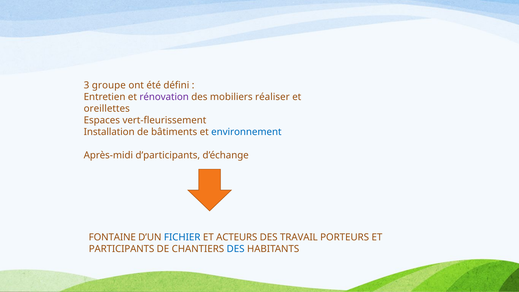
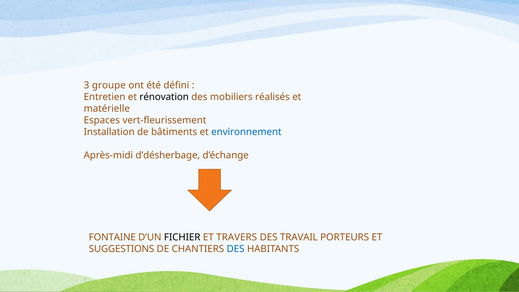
rénovation colour: purple -> black
réaliser: réaliser -> réalisés
oreillettes: oreillettes -> matérielle
d’participants: d’participants -> d’désherbage
FICHIER colour: blue -> black
ACTEURS: ACTEURS -> TRAVERS
PARTICIPANTS: PARTICIPANTS -> SUGGESTIONS
